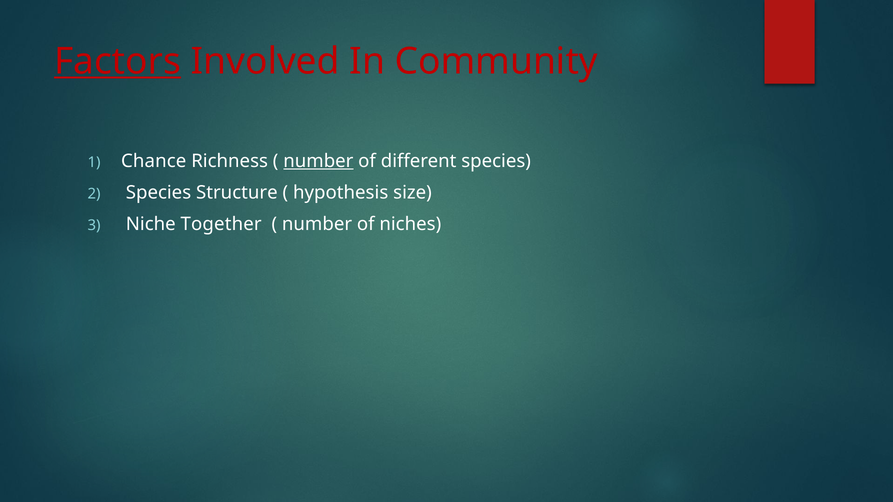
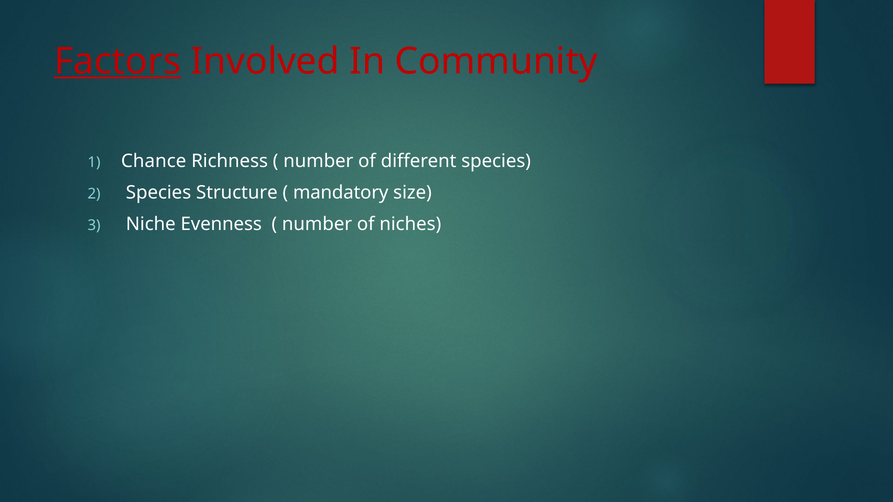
number at (318, 161) underline: present -> none
hypothesis: hypothesis -> mandatory
Together: Together -> Evenness
